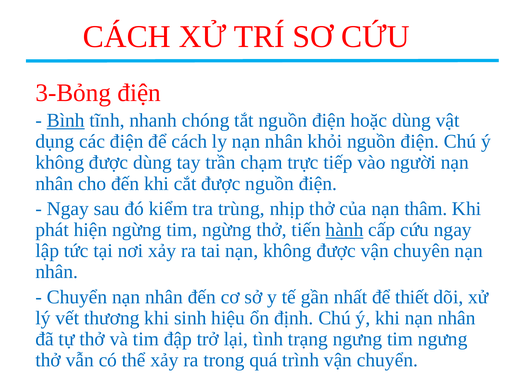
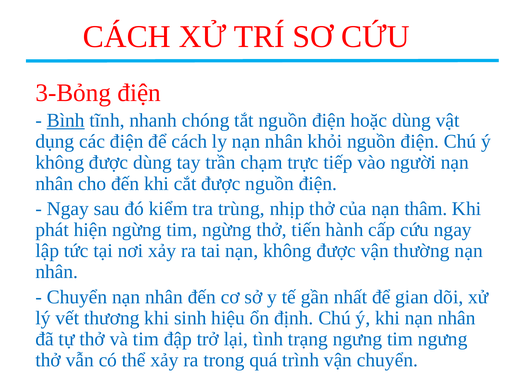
hành underline: present -> none
chuyên: chuyên -> thường
thiết: thiết -> gian
